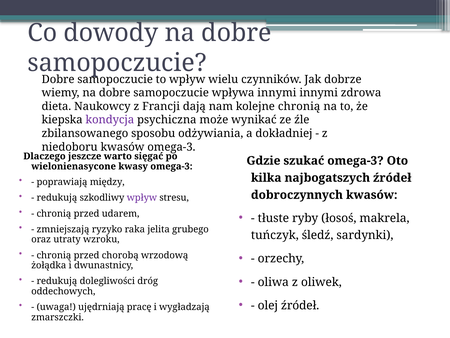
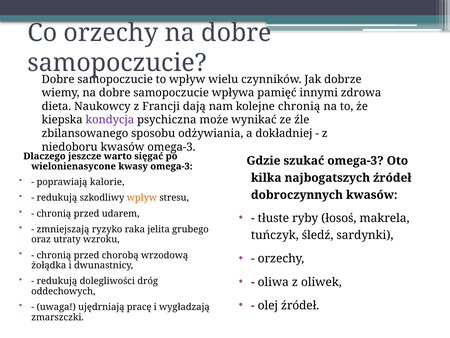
Co dowody: dowody -> orzechy
wpływa innymi: innymi -> pamięć
między: między -> kalorie
wpływ at (142, 198) colour: purple -> orange
